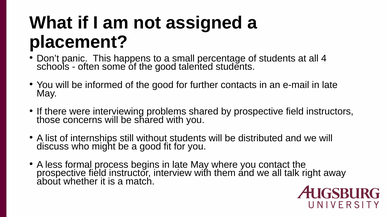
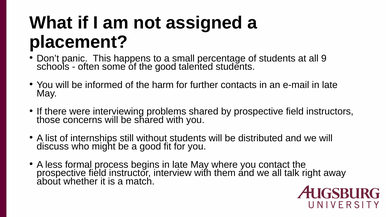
4: 4 -> 9
informed of the good: good -> harm
